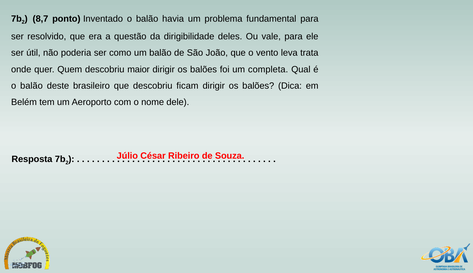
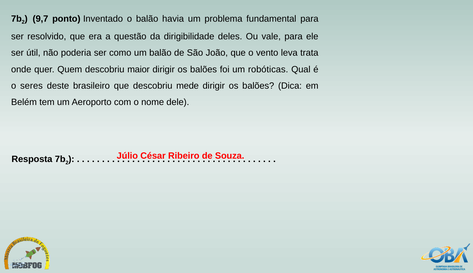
8,7: 8,7 -> 9,7
completa: completa -> robóticas
balão at (31, 86): balão -> seres
ficam: ficam -> mede
